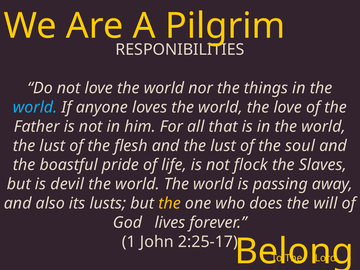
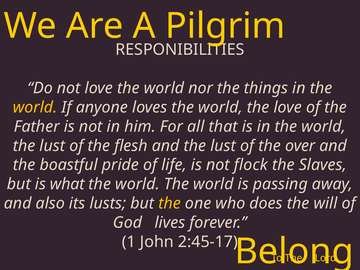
world at (35, 107) colour: light blue -> yellow
soul: soul -> over
devil: devil -> what
2:25-17: 2:25-17 -> 2:45-17
